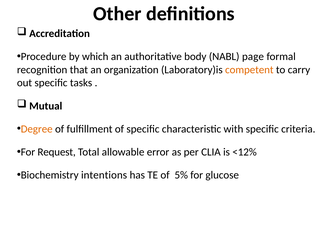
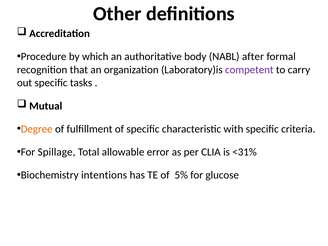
page: page -> after
competent colour: orange -> purple
Request: Request -> Spillage
<12%: <12% -> <31%
